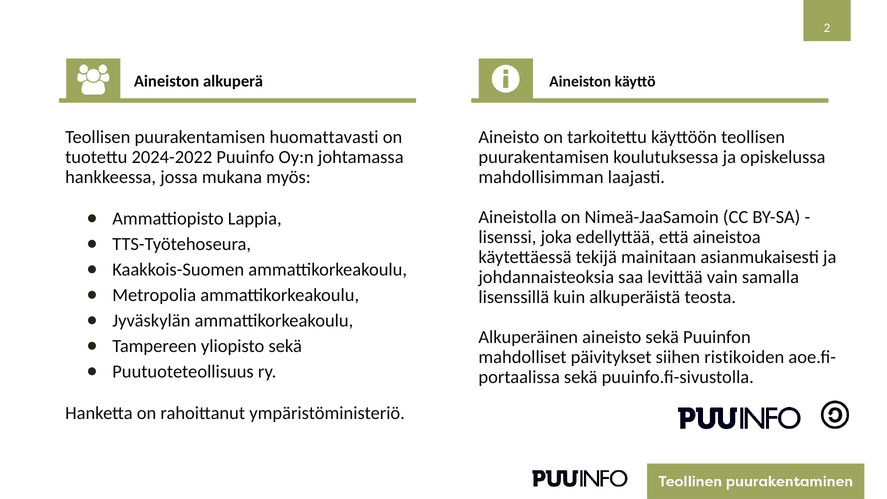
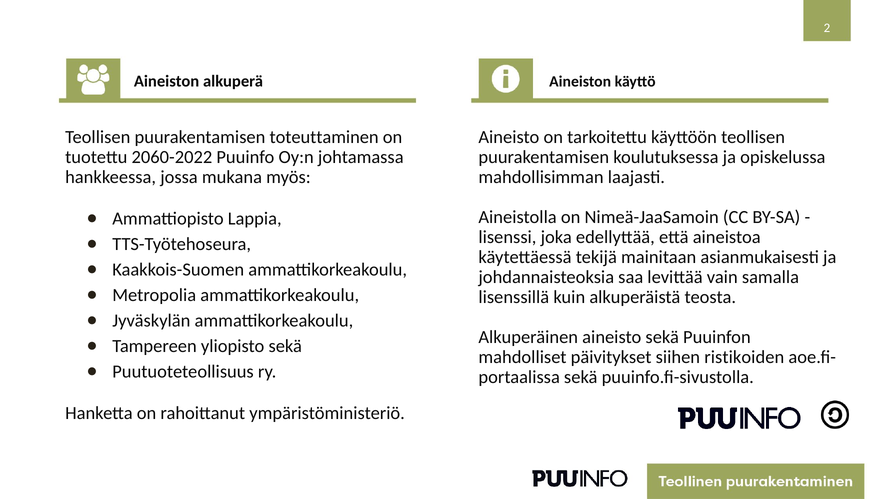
huomattavasti: huomattavasti -> toteuttaminen
2024-2022: 2024-2022 -> 2060-2022
